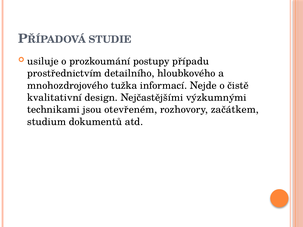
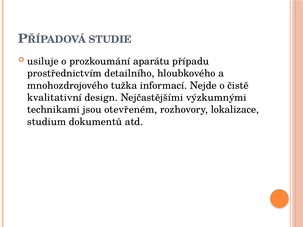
postupy: postupy -> aparátu
začátkem: začátkem -> lokalizace
